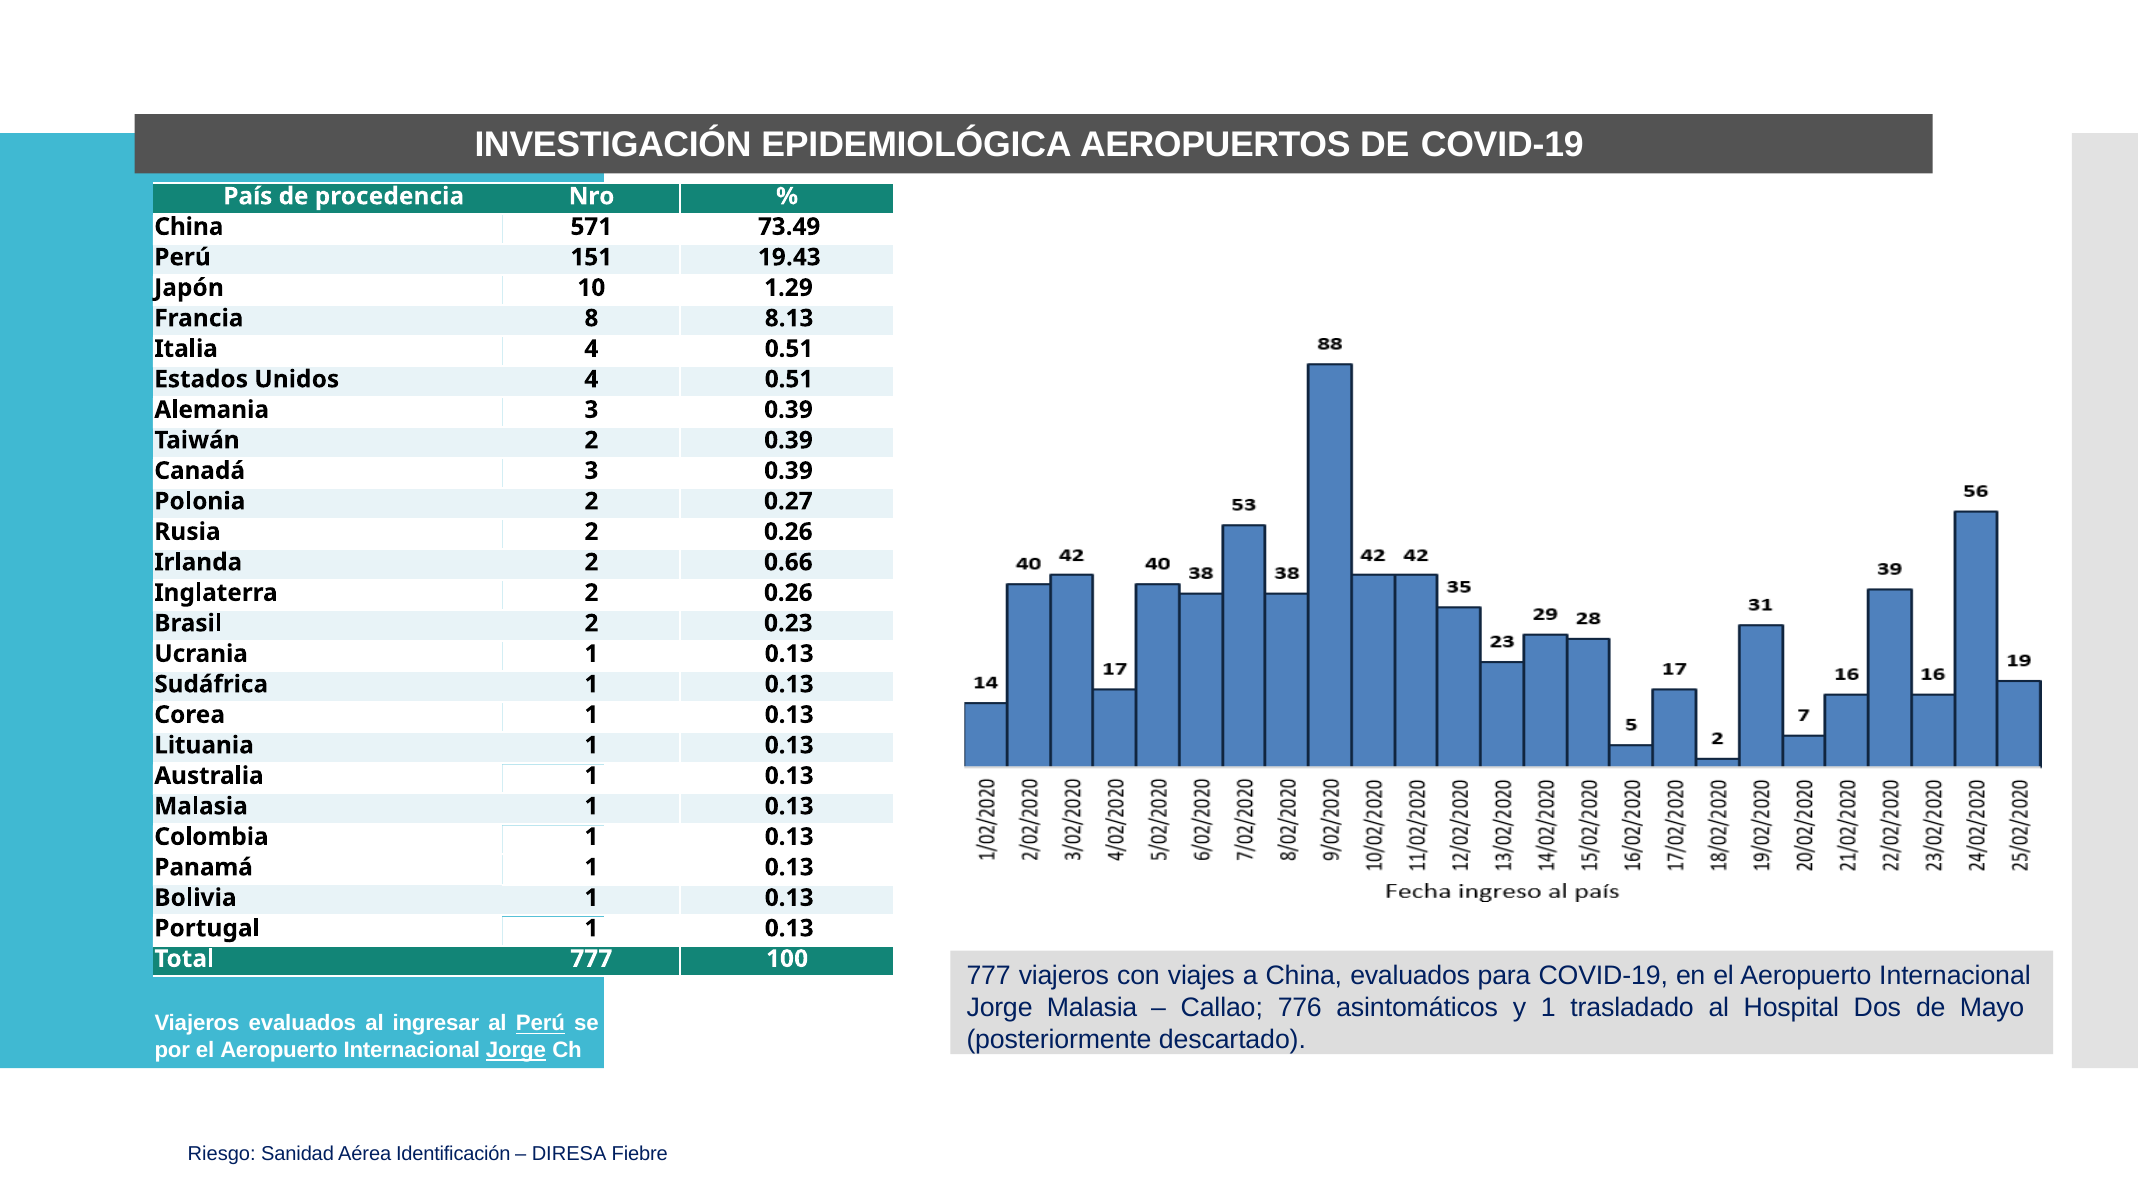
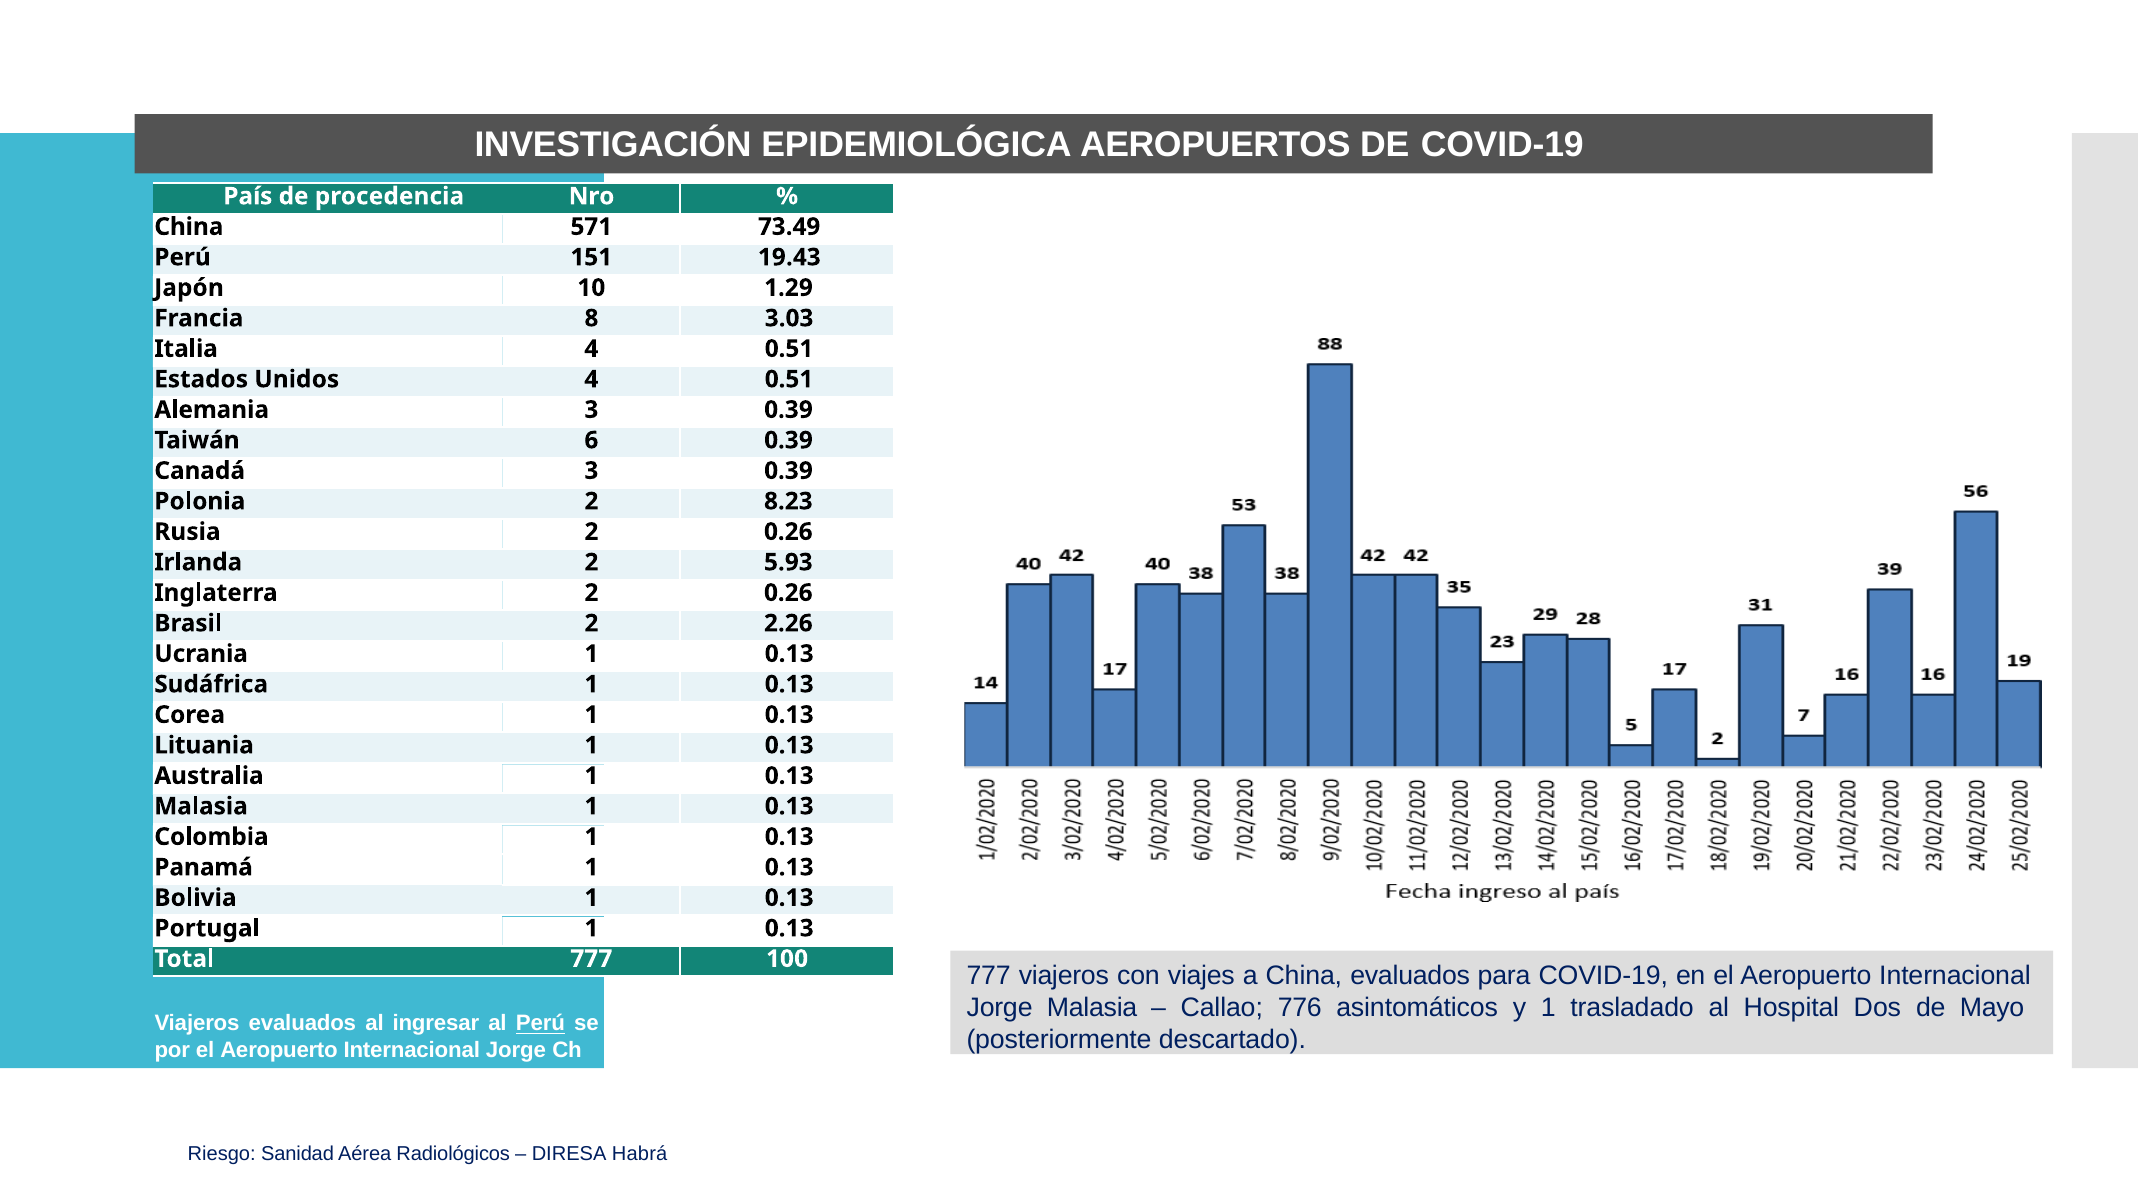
8.13: 8.13 -> 3.03
2 at (591, 440): 2 -> 6
0.27: 0.27 -> 8.23
0.66: 0.66 -> 5.93
0.23: 0.23 -> 2.26
Jorge at (516, 1050) underline: present -> none
Identificación: Identificación -> Radiológicos
Fiebre: Fiebre -> Habrá
